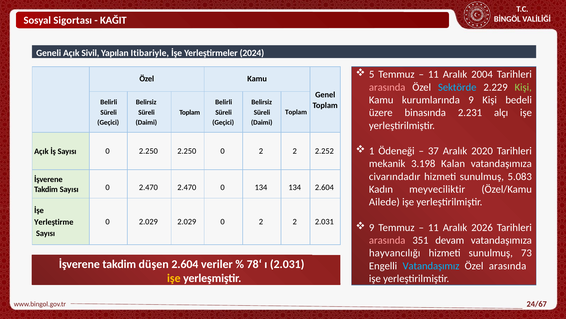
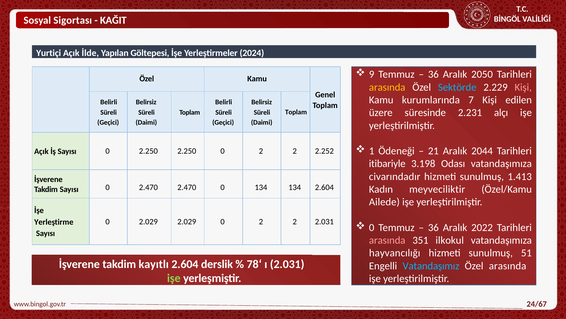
Geneli: Geneli -> Yurtiçi
Sivil: Sivil -> İlde
Itibariyle: Itibariyle -> Göltepesi
5: 5 -> 9
11 at (433, 74): 11 -> 36
2004: 2004 -> 2050
arasında at (387, 87) colour: pink -> yellow
Kişi at (523, 87) colour: light green -> pink
kurumlarında 9: 9 -> 7
bedeli: bedeli -> edilen
binasında: binasında -> süresinde
37: 37 -> 21
2020: 2020 -> 2044
mekanik: mekanik -> itibariyle
Kalan: Kalan -> Odası
5.083: 5.083 -> 1.413
9 at (372, 227): 9 -> 0
11 at (433, 227): 11 -> 36
2026: 2026 -> 2022
devam: devam -> ilkokul
73: 73 -> 51
düşen: düşen -> kayıtlı
veriler: veriler -> derslik
işe at (174, 278) colour: yellow -> light green
